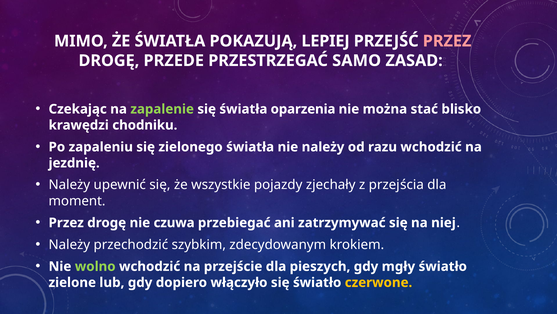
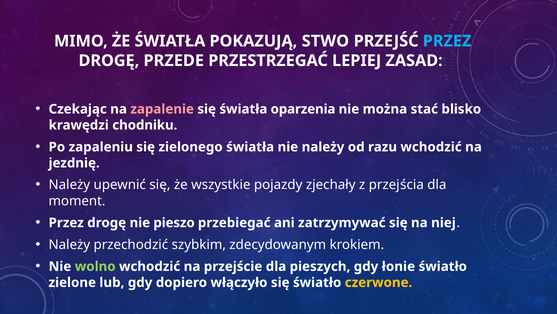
LEPIEJ: LEPIEJ -> STWO
PRZEZ at (447, 41) colour: pink -> light blue
SAMO: SAMO -> LEPIEJ
zapalenie colour: light green -> pink
czuwa: czuwa -> pieszo
mgły: mgły -> łonie
